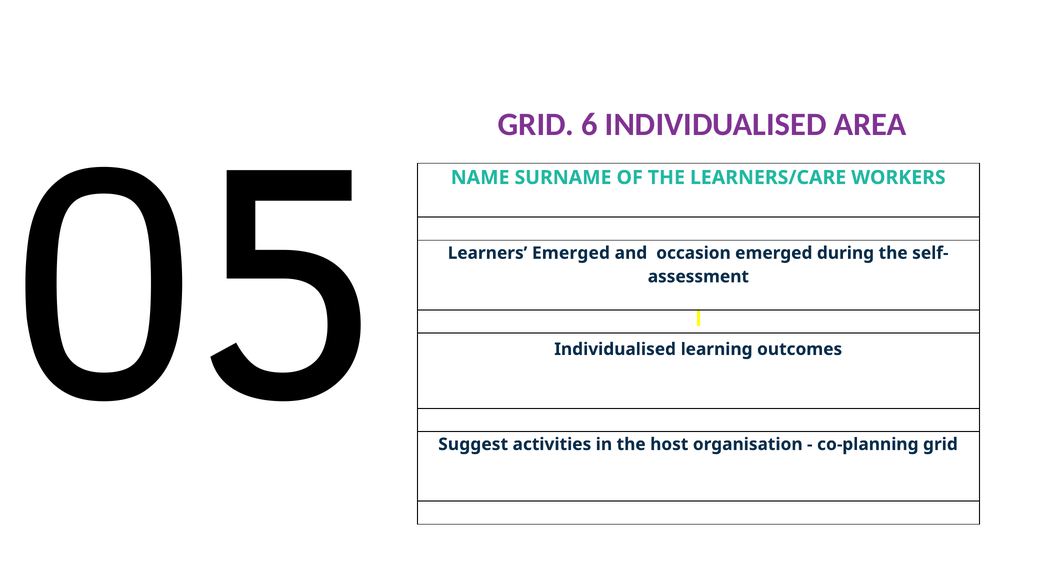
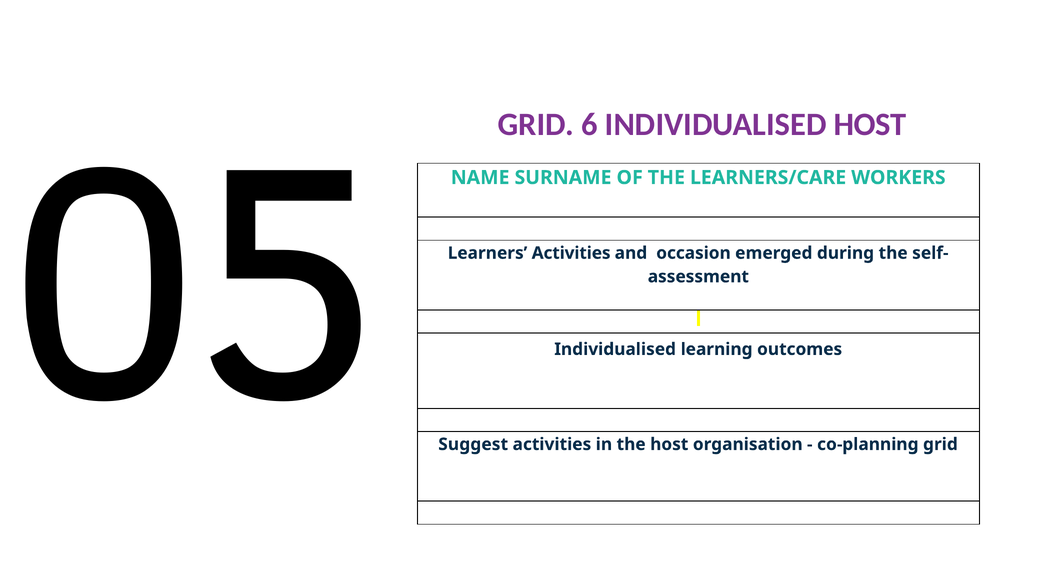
INDIVIDUALISED AREA: AREA -> HOST
Learners Emerged: Emerged -> Activities
